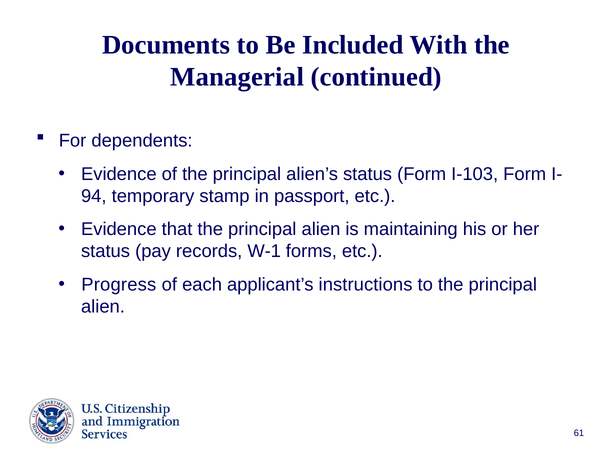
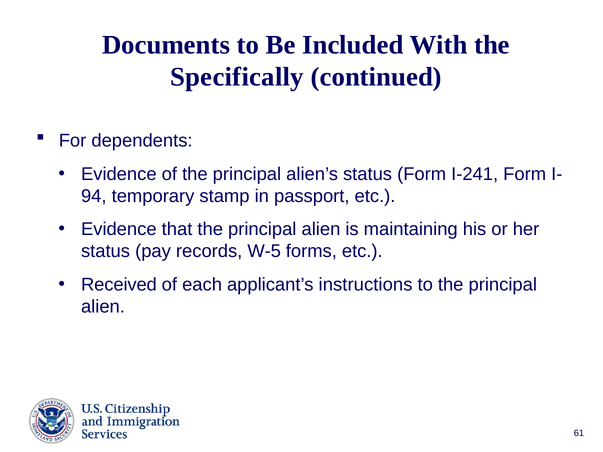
Managerial: Managerial -> Specifically
I-103: I-103 -> I-241
W-1: W-1 -> W-5
Progress: Progress -> Received
